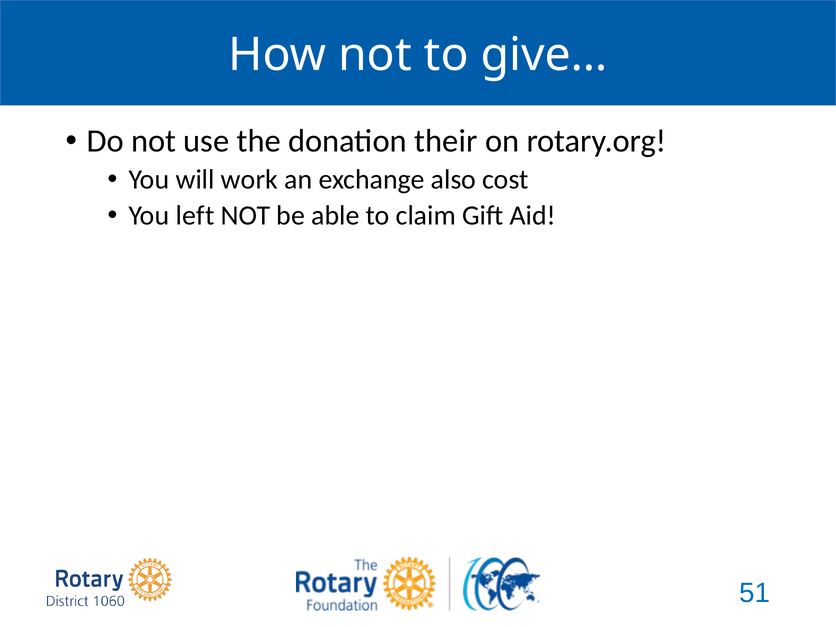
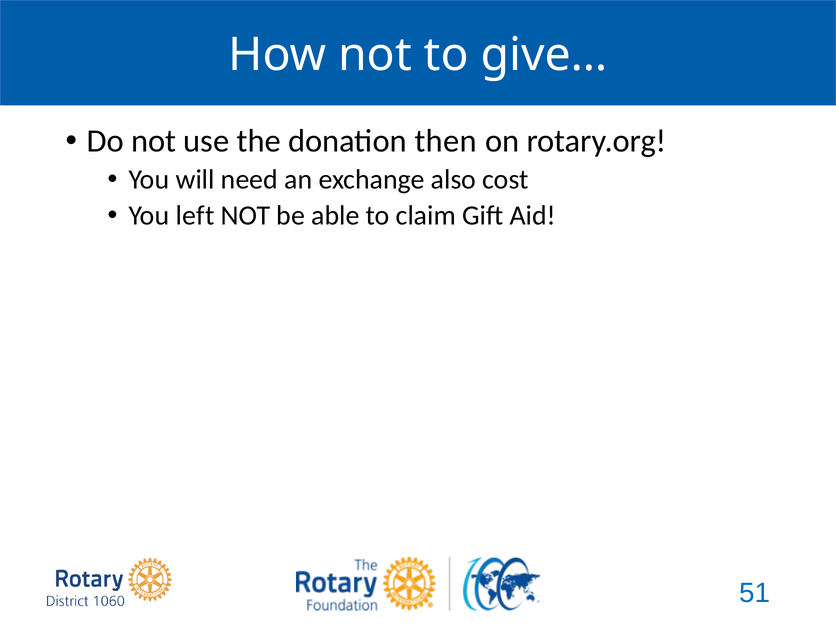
their: their -> then
work: work -> need
